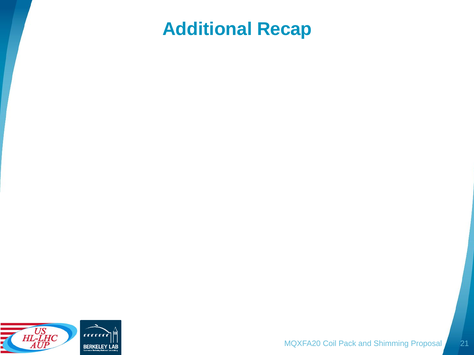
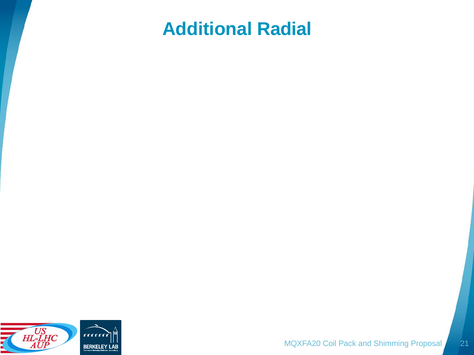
Recap: Recap -> Radial
